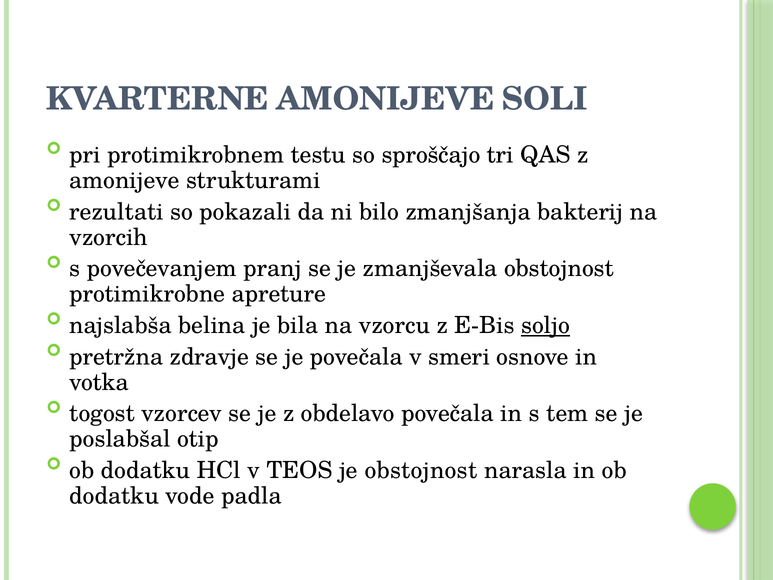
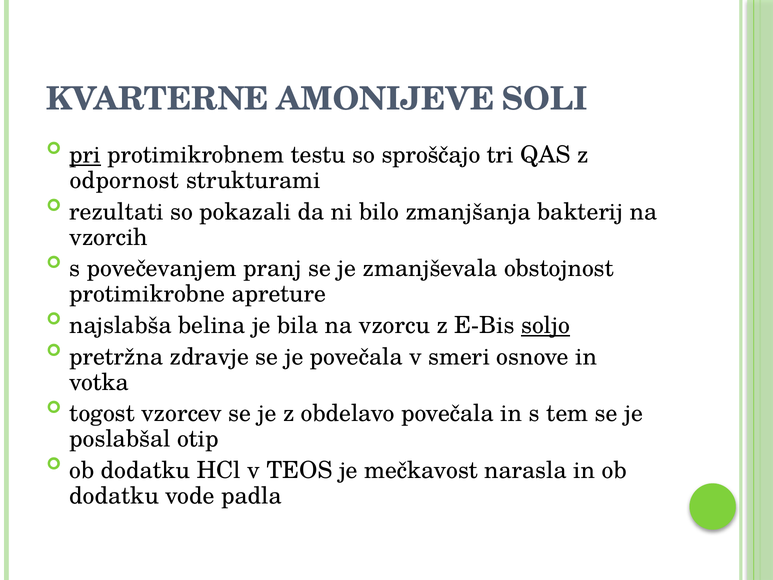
pri underline: none -> present
amonijeve at (125, 180): amonijeve -> odpornost
je obstojnost: obstojnost -> mečkavost
